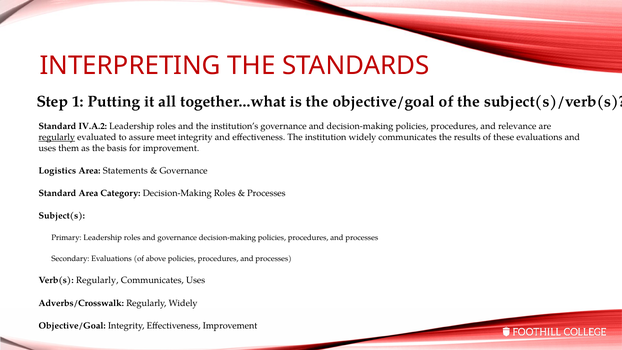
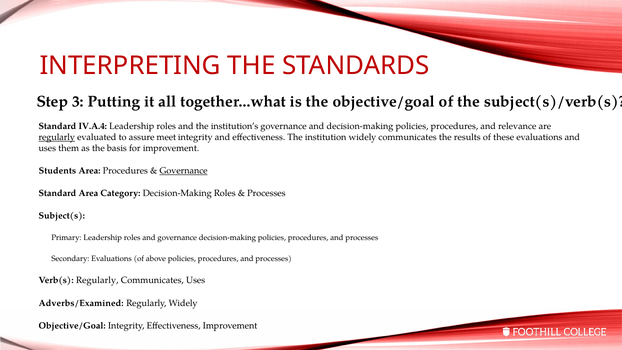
1: 1 -> 3
IV.A.2: IV.A.2 -> IV.A.4
Logistics: Logistics -> Students
Area Statements: Statements -> Procedures
Governance at (184, 171) underline: none -> present
Adverbs/Crosswalk: Adverbs/Crosswalk -> Adverbs/Examined
